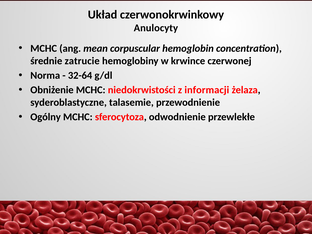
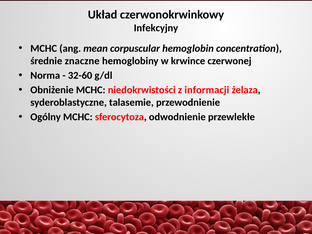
Anulocyty: Anulocyty -> Infekcyjny
zatrucie: zatrucie -> znaczne
32-64: 32-64 -> 32-60
